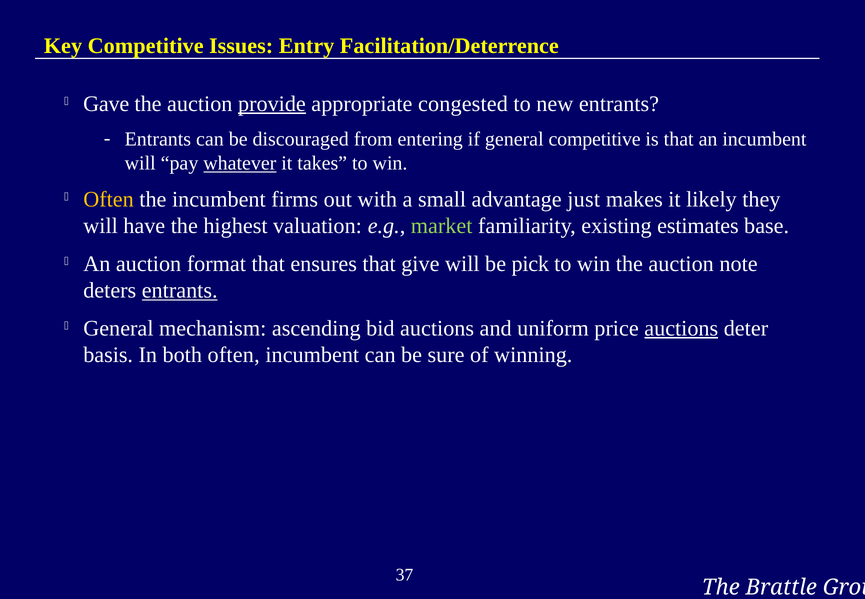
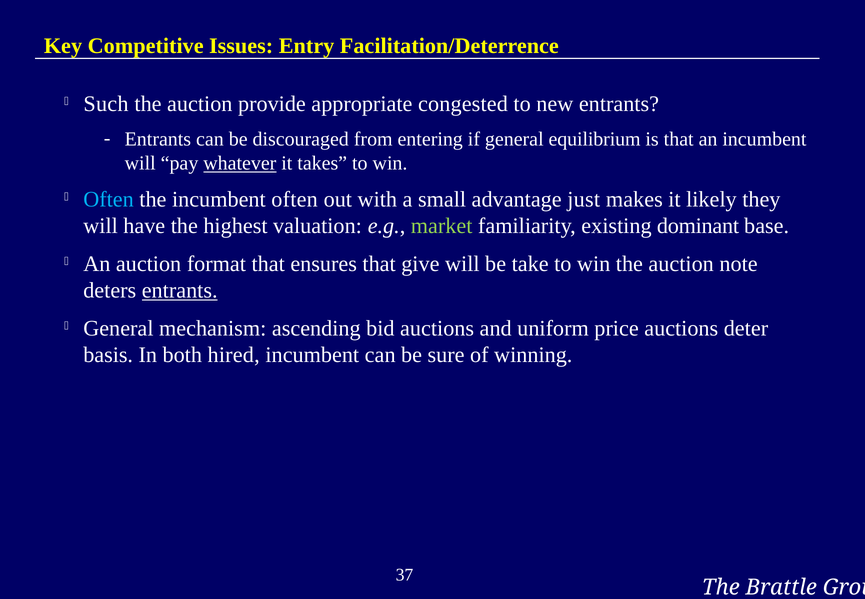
Gave: Gave -> Such
provide underline: present -> none
general competitive: competitive -> equilibrium
Often at (109, 199) colour: yellow -> light blue
incumbent firms: firms -> often
estimates: estimates -> dominant
pick: pick -> take
auctions at (681, 328) underline: present -> none
both often: often -> hired
